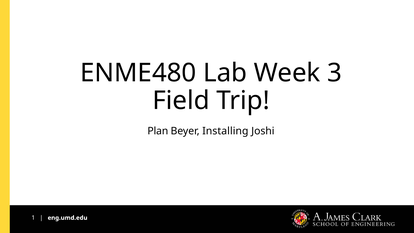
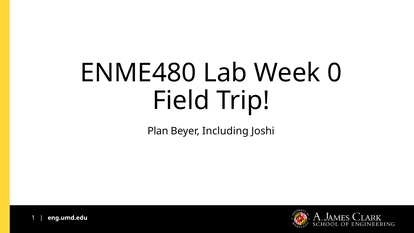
3: 3 -> 0
Installing: Installing -> Including
